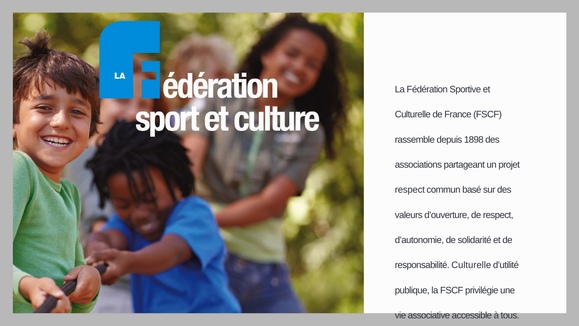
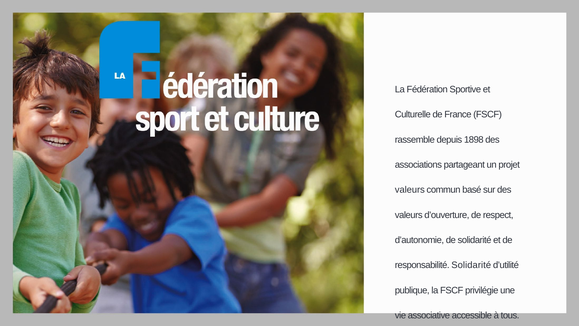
respect at (410, 190): respect -> valeurs
responsabilité Culturelle: Culturelle -> Solidarité
